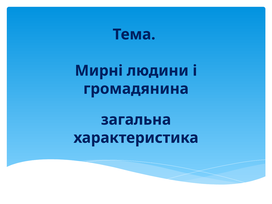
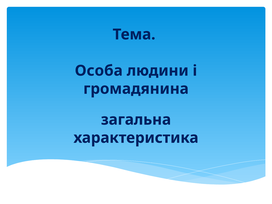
Мирні: Мирні -> Особа
